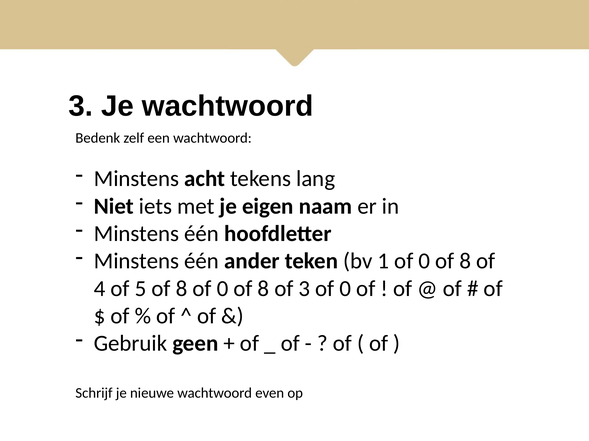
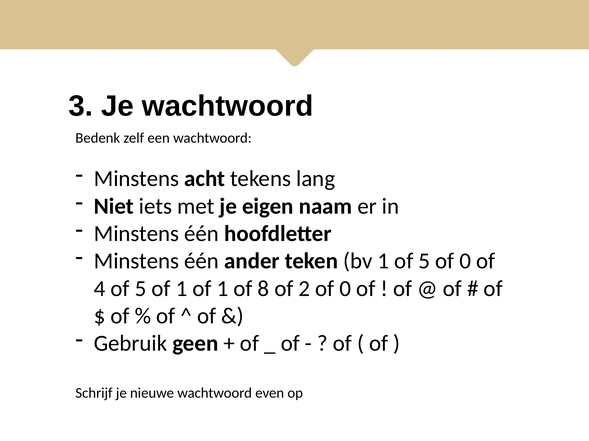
1 of 0: 0 -> 5
8 at (465, 262): 8 -> 0
5 of 8: 8 -> 1
0 at (222, 289): 0 -> 1
of 3: 3 -> 2
